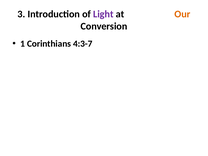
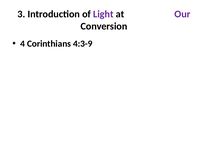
Our colour: orange -> purple
1: 1 -> 4
4:3-7: 4:3-7 -> 4:3-9
